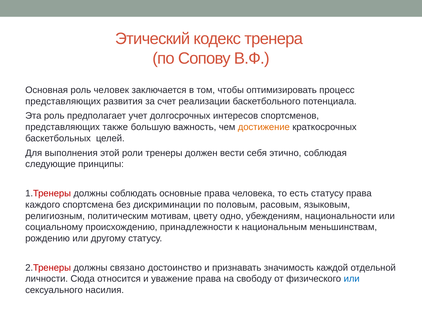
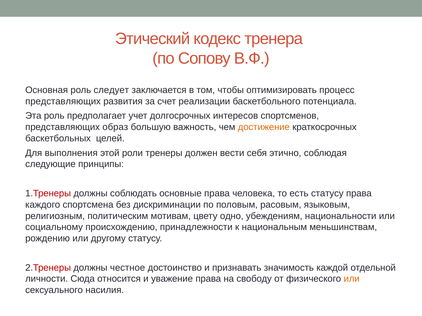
человек: человек -> следует
также: также -> образ
связано: связано -> честное
или at (352, 279) colour: blue -> orange
